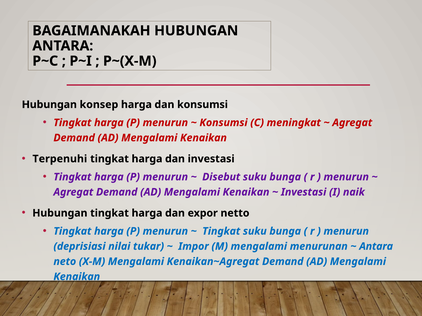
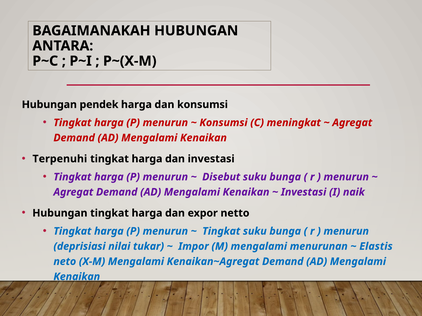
konsep: konsep -> pendek
Antara at (376, 247): Antara -> Elastis
